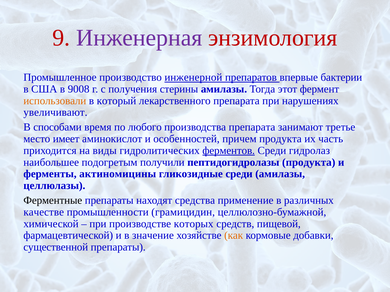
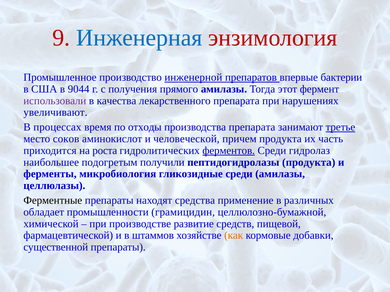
Инженерная colour: purple -> blue
9008: 9008 -> 9044
стерины: стерины -> прямого
использовали colour: orange -> purple
который: который -> качества
способами: способами -> процессах
любого: любого -> отходы
третье underline: none -> present
имеет: имеет -> соков
особенностей: особенностей -> человеческой
виды: виды -> роста
актиномицины: актиномицины -> микробиология
качестве: качестве -> обладает
которых: которых -> развитие
значение: значение -> штаммов
